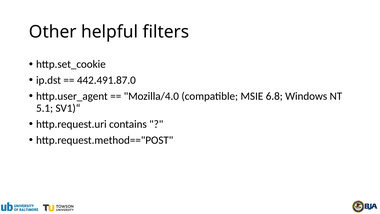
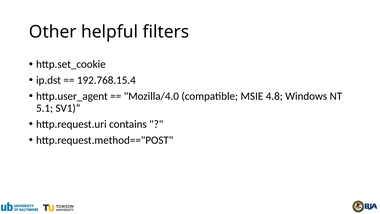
442.491.87.0: 442.491.87.0 -> 192.768.15.4
6.8: 6.8 -> 4.8
